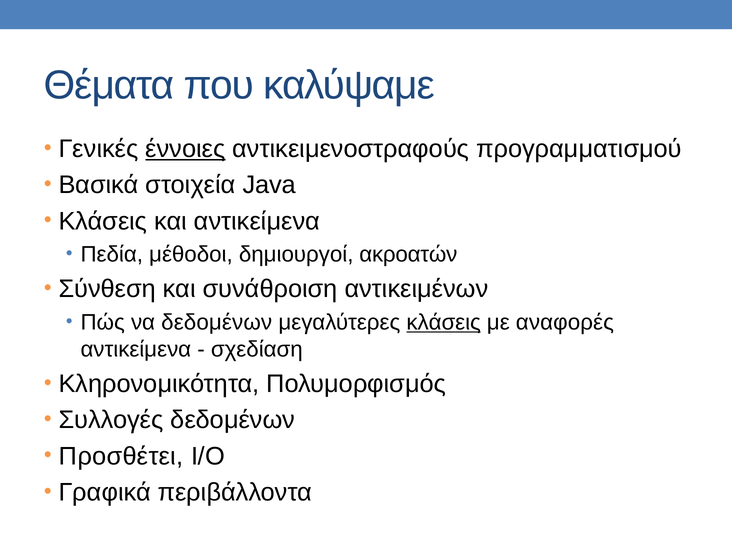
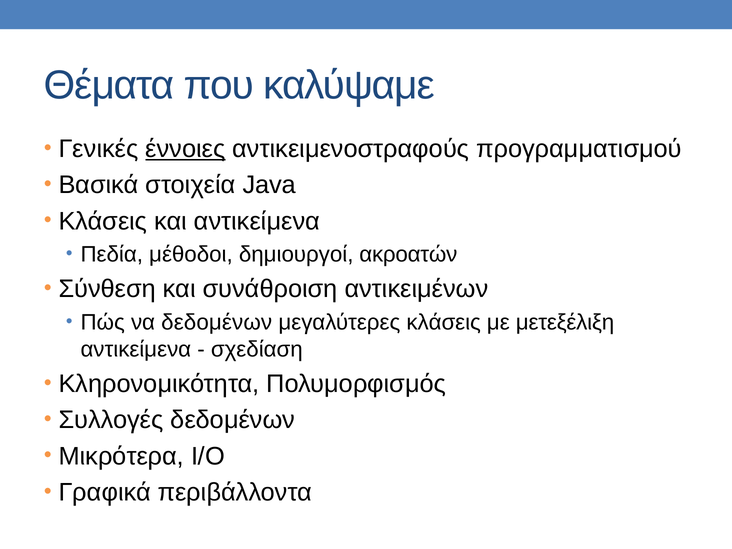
κλάσεις at (444, 322) underline: present -> none
αναφορές: αναφορές -> μετεξέλιξη
Προσθέτει: Προσθέτει -> Μικρότερα
